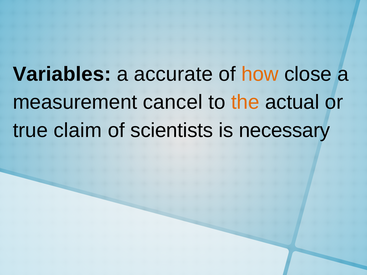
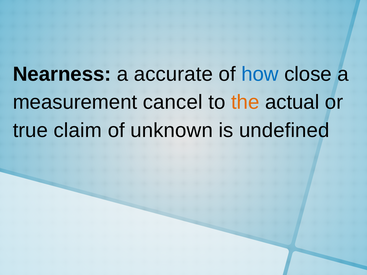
Variables: Variables -> Nearness
how colour: orange -> blue
scientists: scientists -> unknown
necessary: necessary -> undefined
